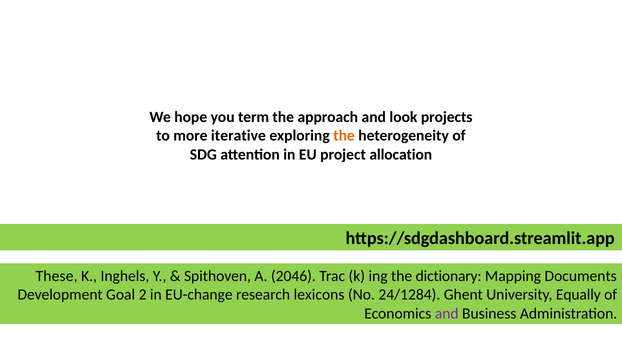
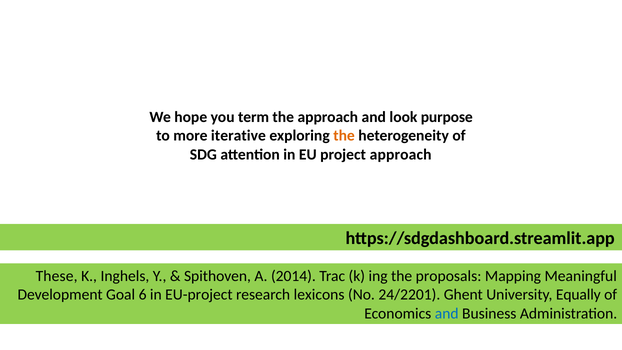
projects: projects -> purpose
project allocation: allocation -> approach
2046: 2046 -> 2014
dictionary: dictionary -> proposals
Documents: Documents -> Meaningful
2: 2 -> 6
EU-change: EU-change -> EU-project
24/1284: 24/1284 -> 24/2201
and at (447, 313) colour: purple -> blue
